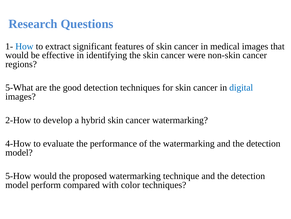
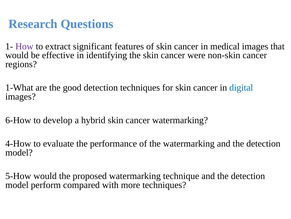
How colour: blue -> purple
5-What: 5-What -> 1-What
2-How: 2-How -> 6-How
color: color -> more
